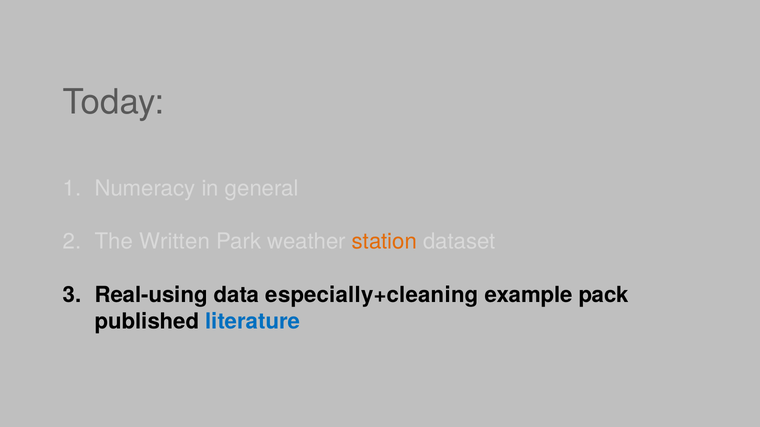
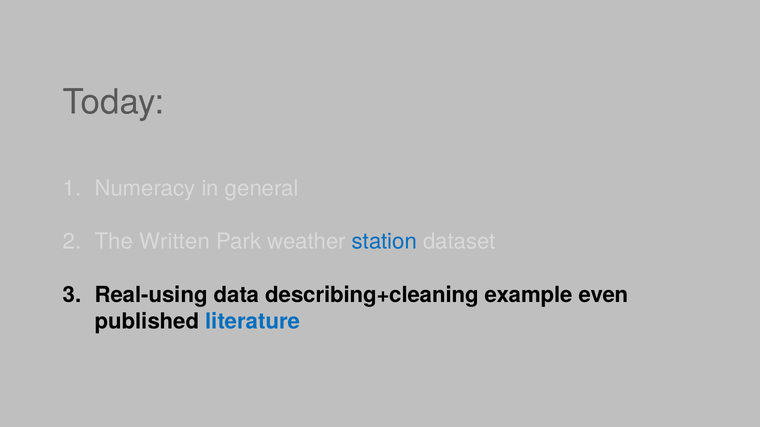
station colour: orange -> blue
especially+cleaning: especially+cleaning -> describing+cleaning
pack: pack -> even
